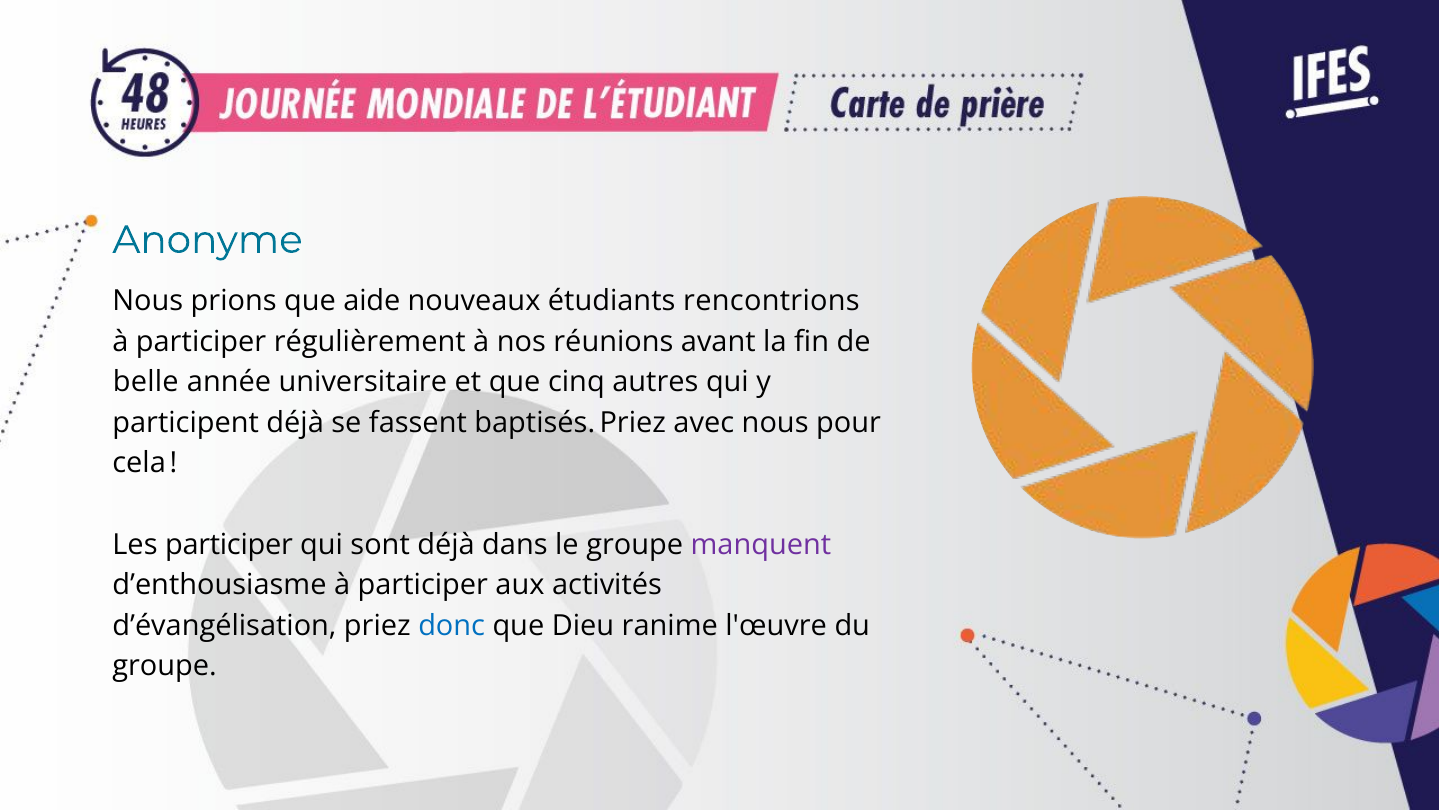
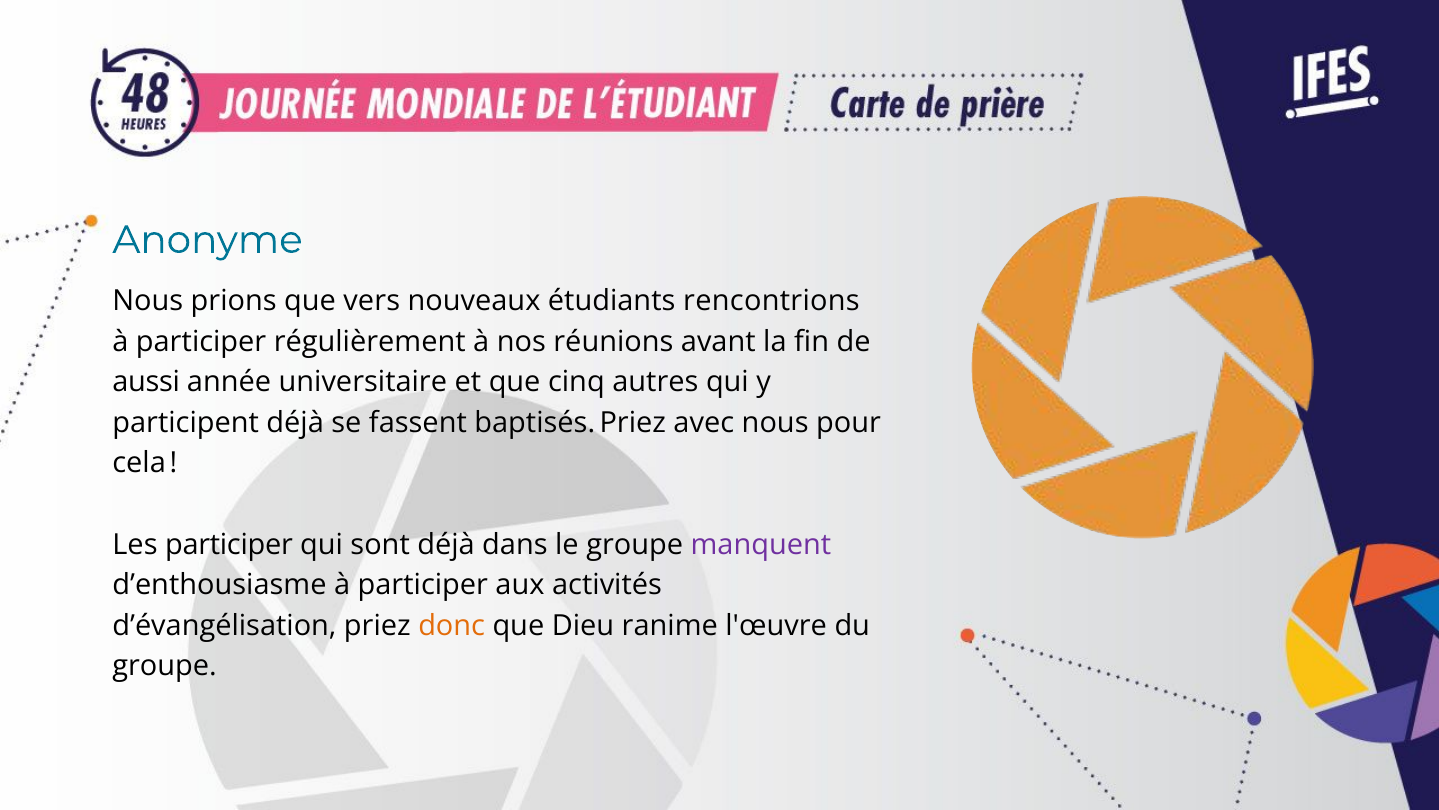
aide: aide -> vers
belle: belle -> aussi
donc colour: blue -> orange
